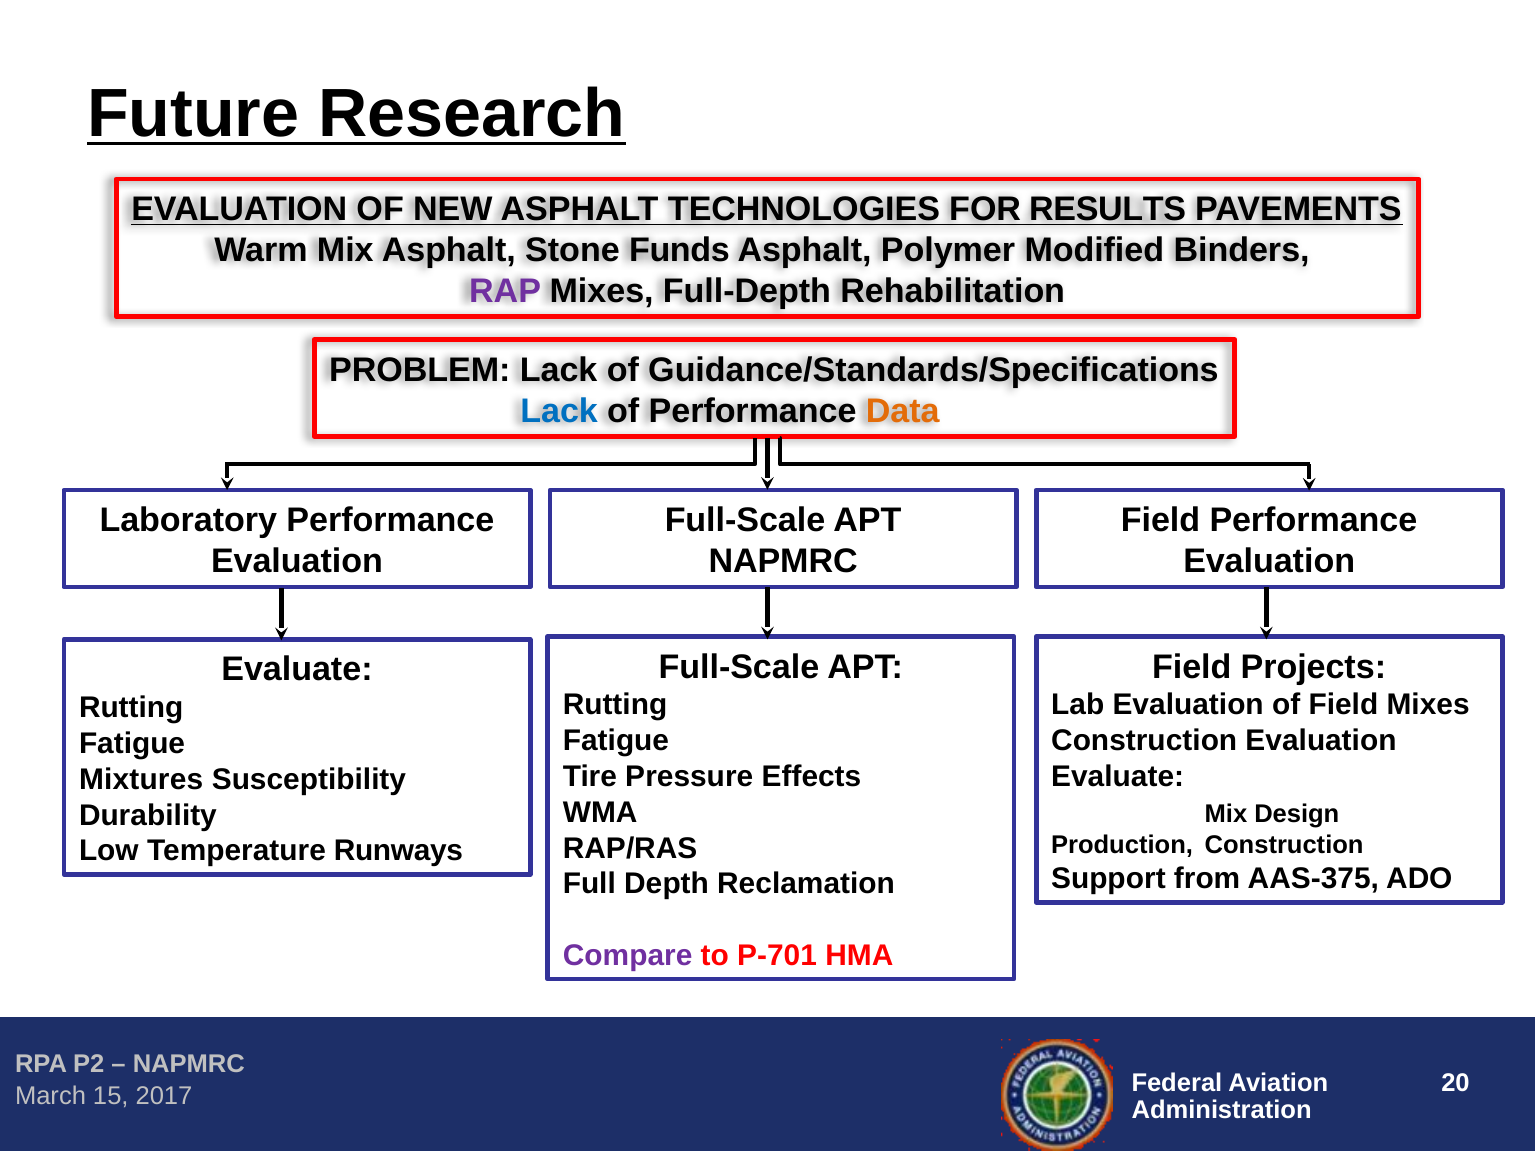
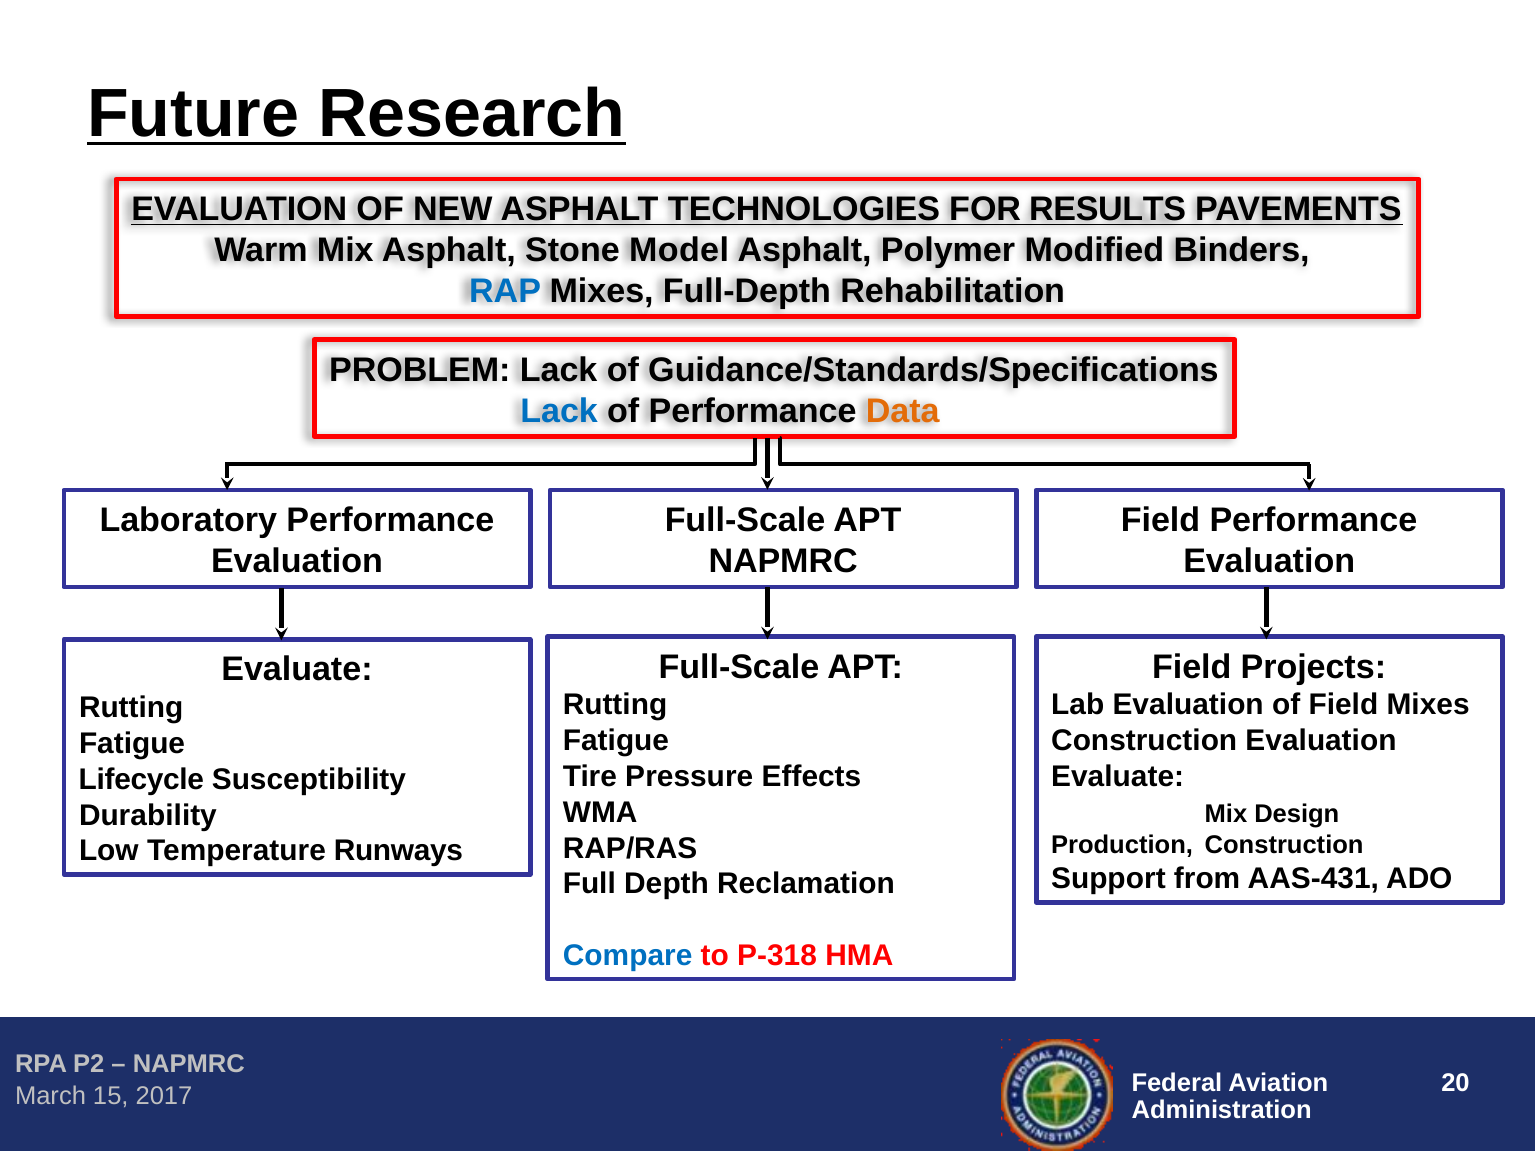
Funds: Funds -> Model
RAP colour: purple -> blue
Mixtures: Mixtures -> Lifecycle
AAS-375: AAS-375 -> AAS-431
Compare colour: purple -> blue
P-701: P-701 -> P-318
